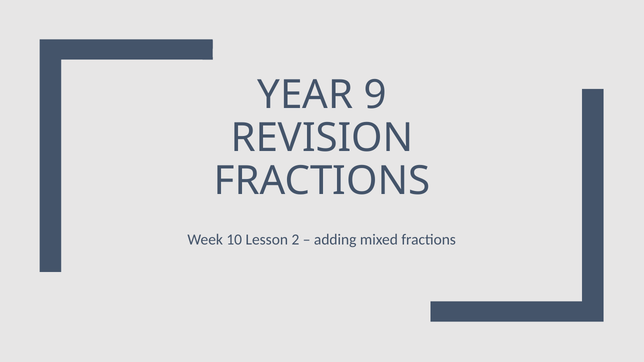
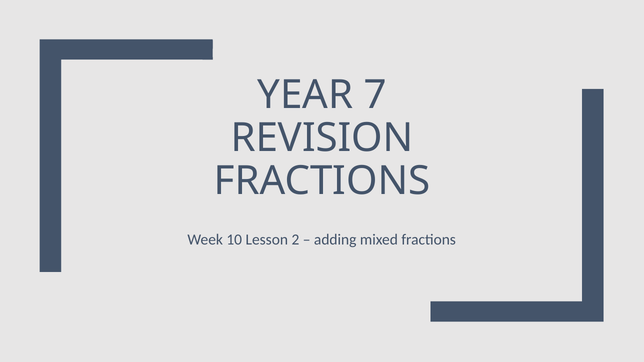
9: 9 -> 7
